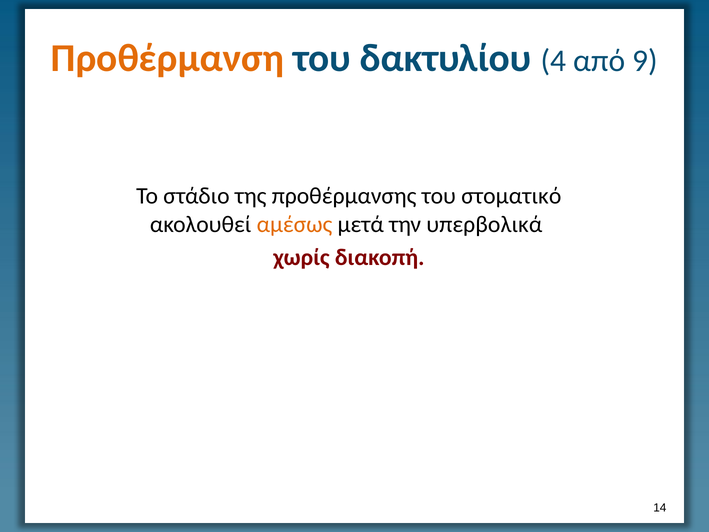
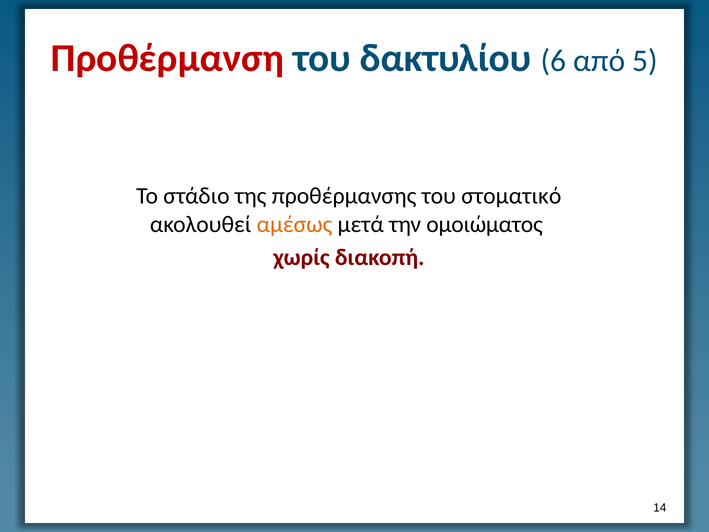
Προθέρμανση colour: orange -> red
4: 4 -> 6
9: 9 -> 5
υπερβολικά: υπερβολικά -> ομοιώματος
